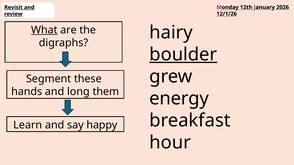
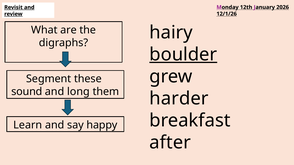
What underline: present -> none
hands: hands -> sound
energy: energy -> harder
hour: hour -> after
